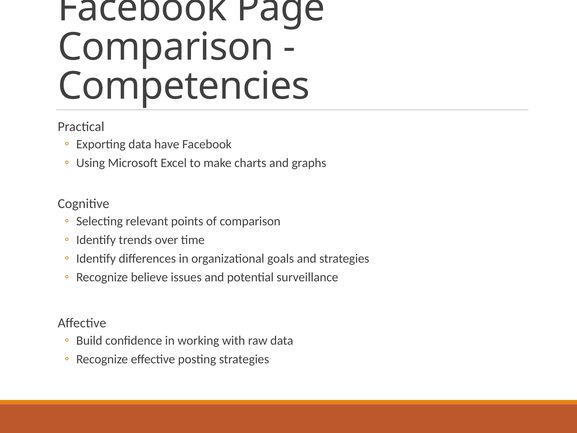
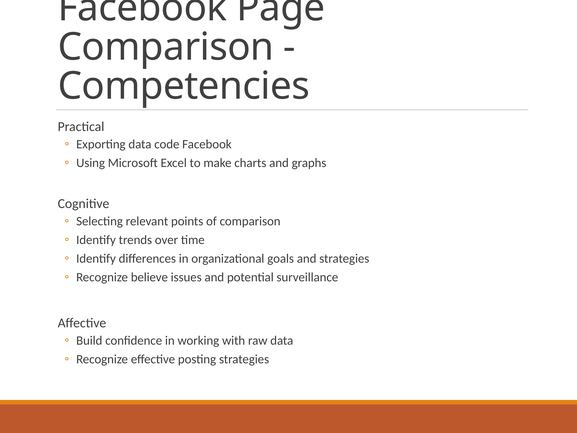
have: have -> code
